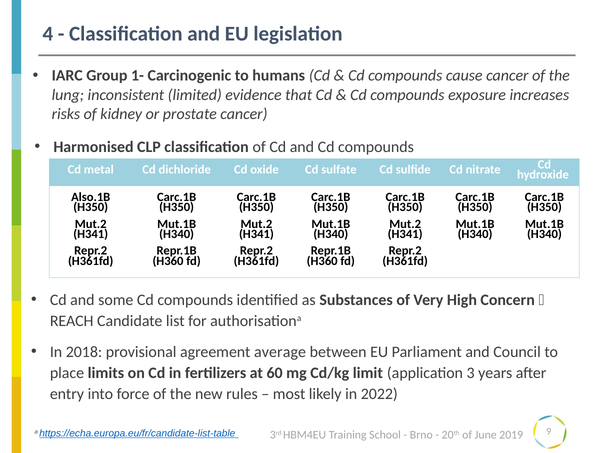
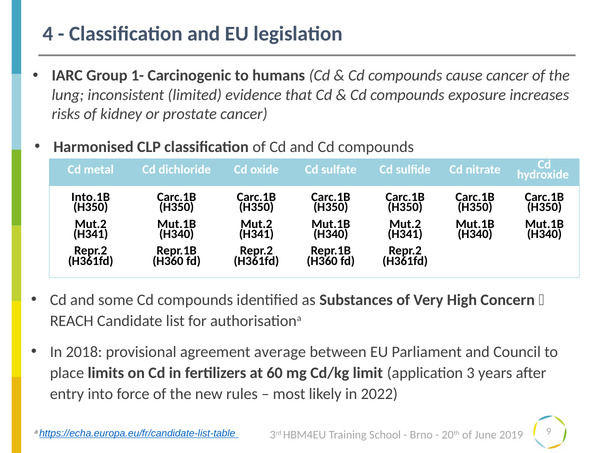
Also.1B: Also.1B -> Into.1B
